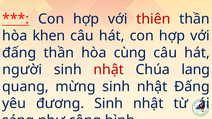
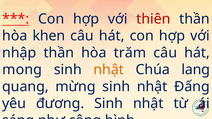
đấng: đấng -> nhập
cùng: cùng -> trăm
người: người -> mong
nhật at (109, 70) colour: red -> orange
